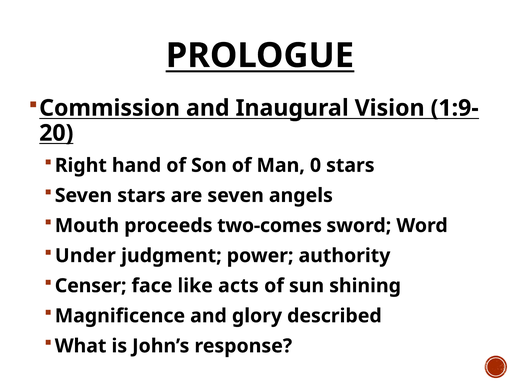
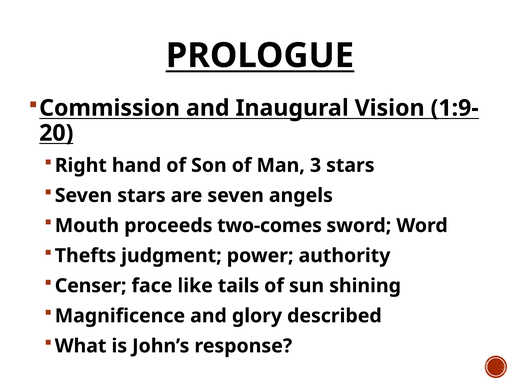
0: 0 -> 3
Under: Under -> Thefts
acts: acts -> tails
